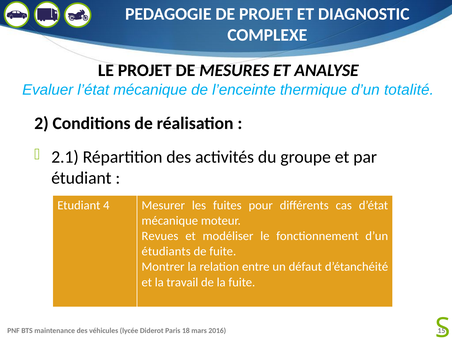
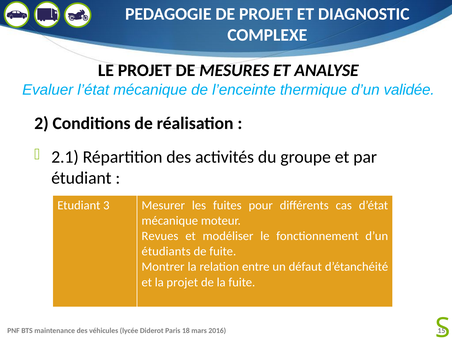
totalité: totalité -> validée
4: 4 -> 3
la travail: travail -> projet
